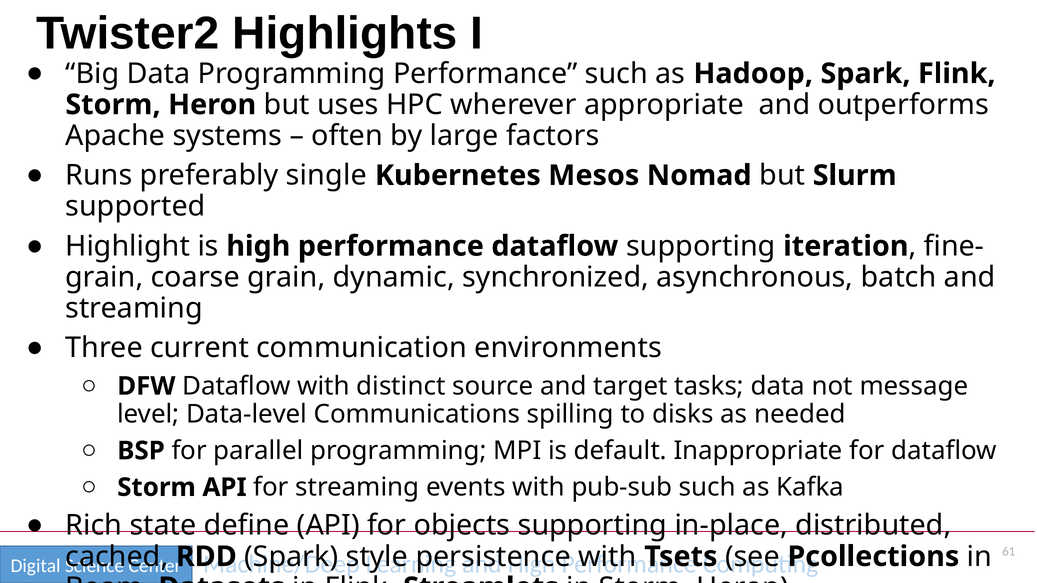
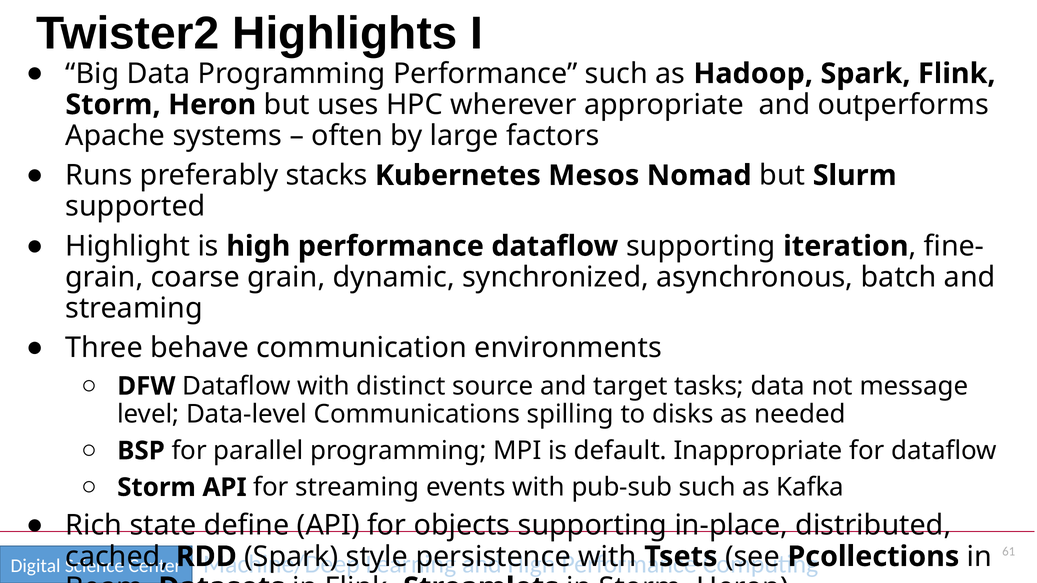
single: single -> stacks
current: current -> behave
